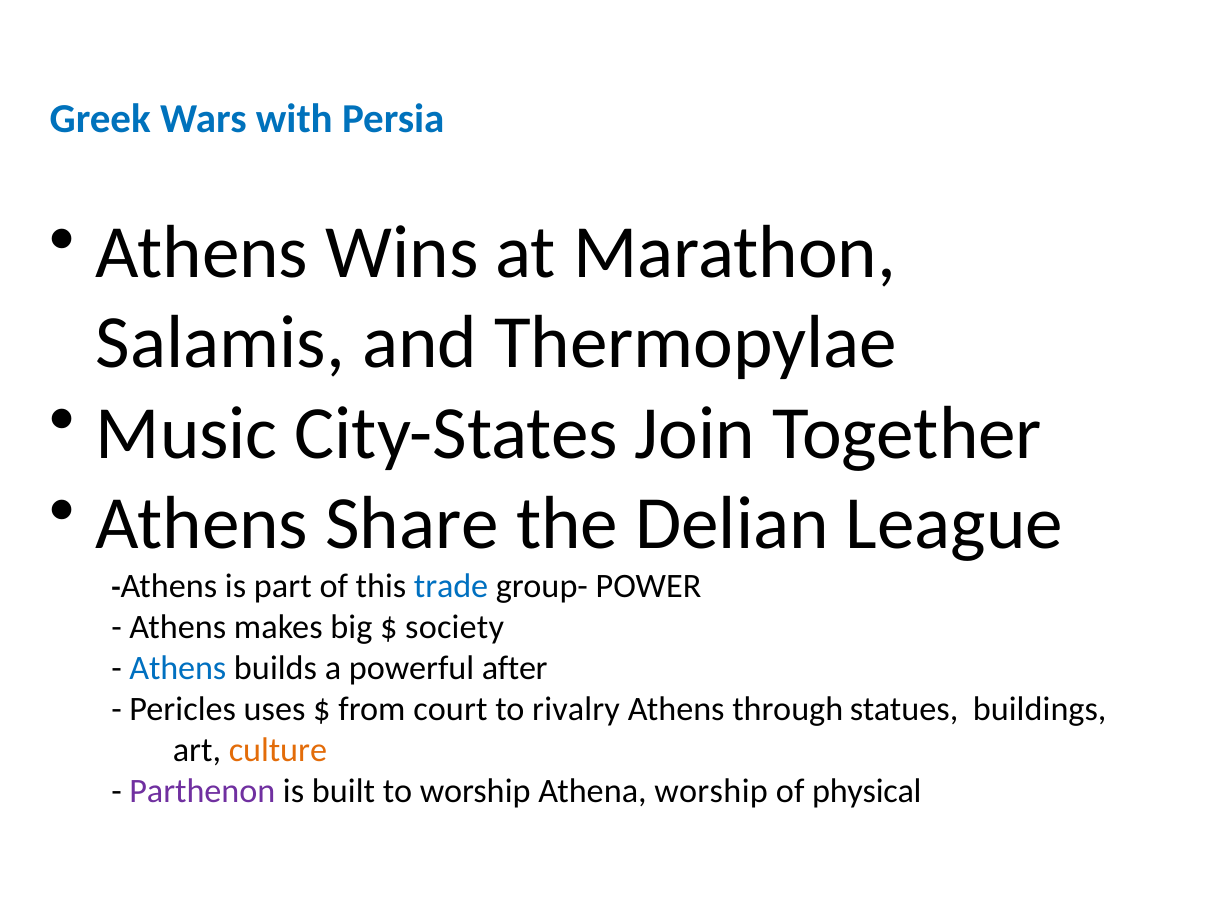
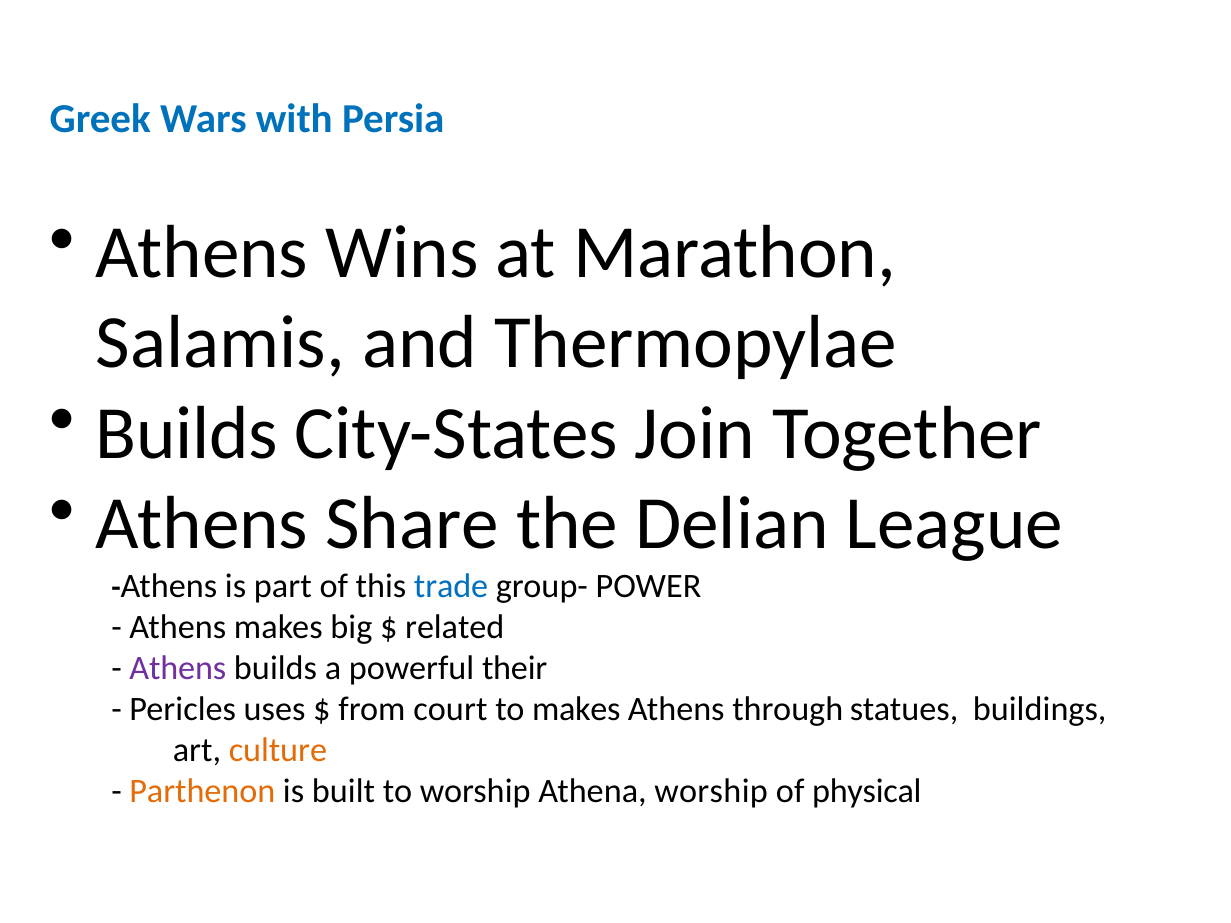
Music at (187, 434): Music -> Builds
society: society -> related
Athens at (178, 669) colour: blue -> purple
after: after -> their
to rivalry: rivalry -> makes
Parthenon colour: purple -> orange
